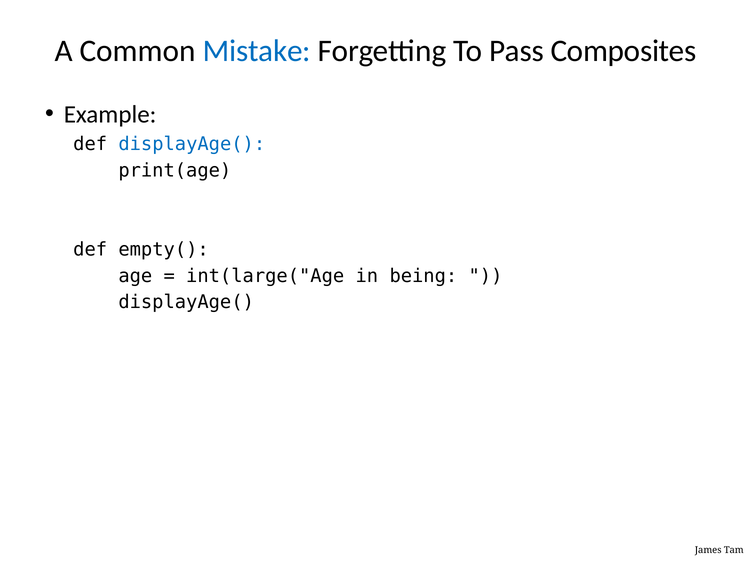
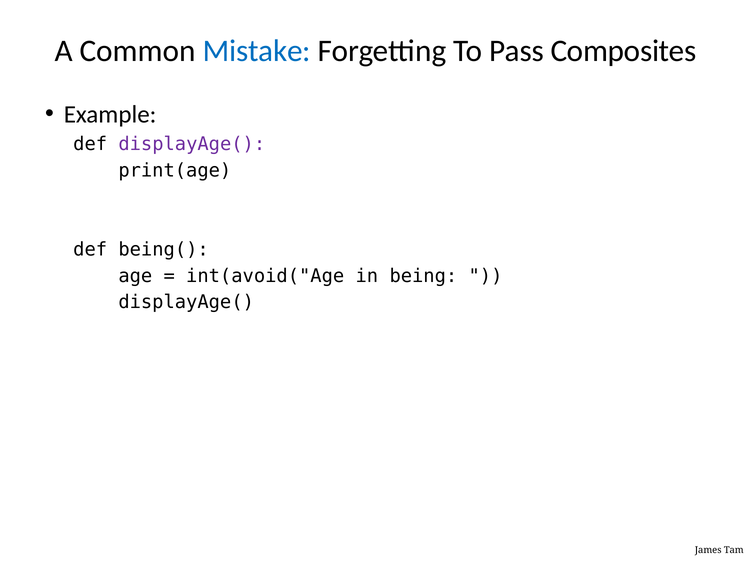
displayAge( at (192, 144) colour: blue -> purple
empty(: empty( -> being(
int(large("Age: int(large("Age -> int(avoid("Age
